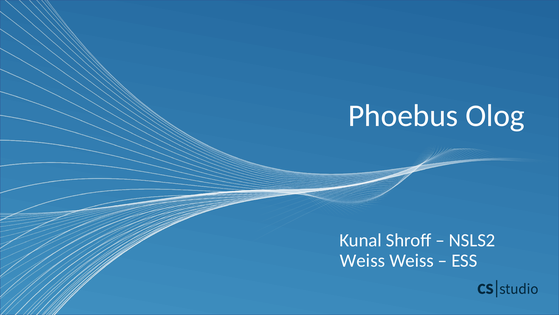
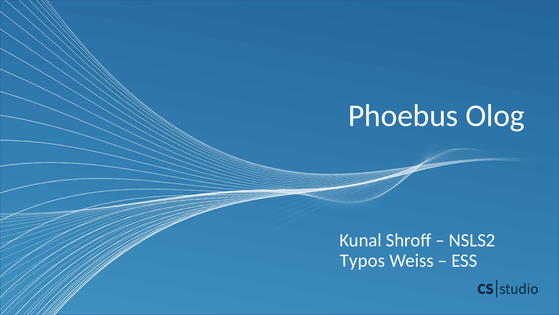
Weiss at (362, 260): Weiss -> Typos
